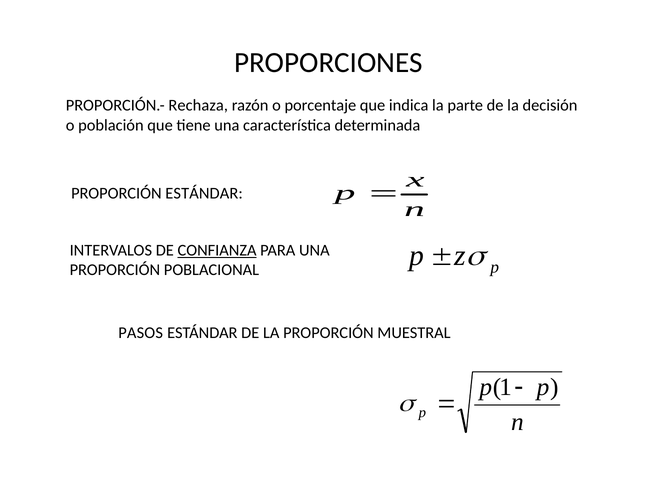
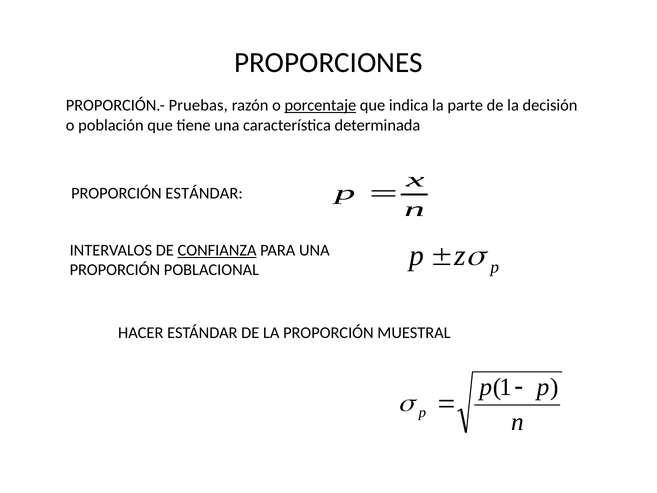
Rechaza: Rechaza -> Pruebas
porcentaje underline: none -> present
PASOS: PASOS -> HACER
